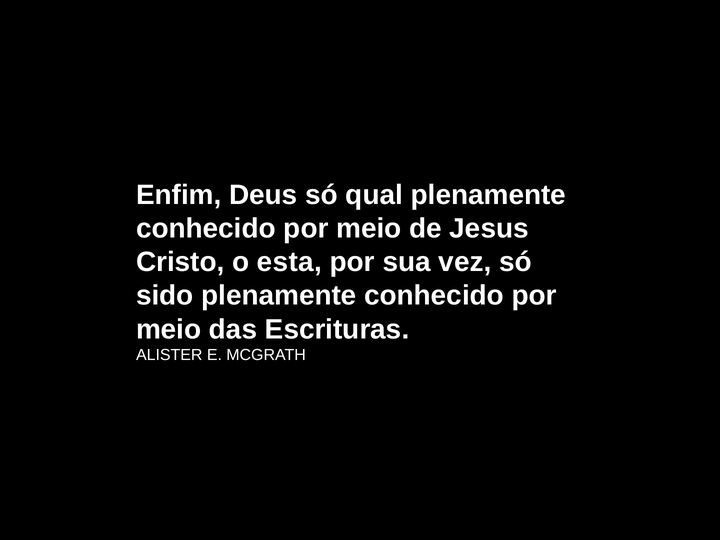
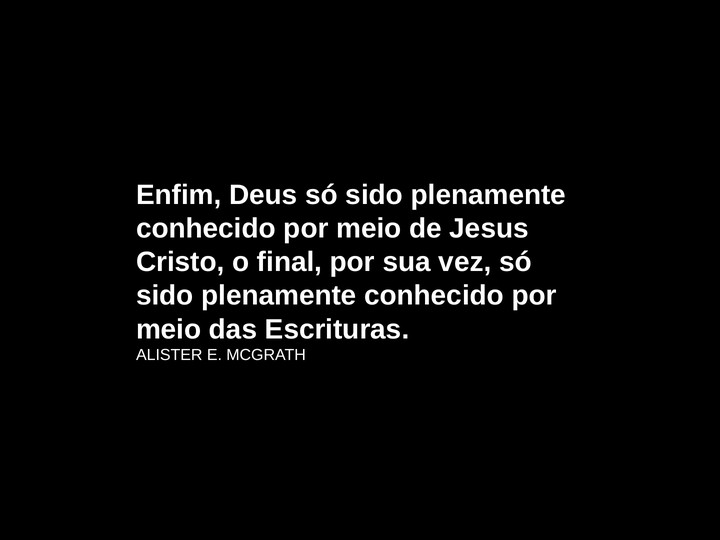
Deus só qual: qual -> sido
esta: esta -> final
